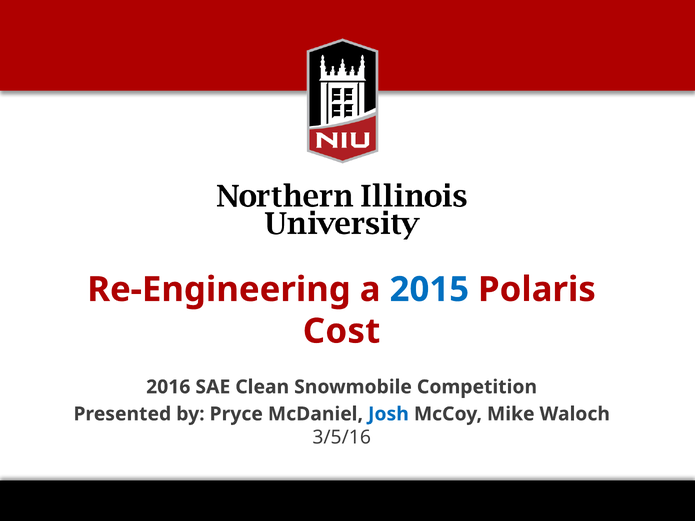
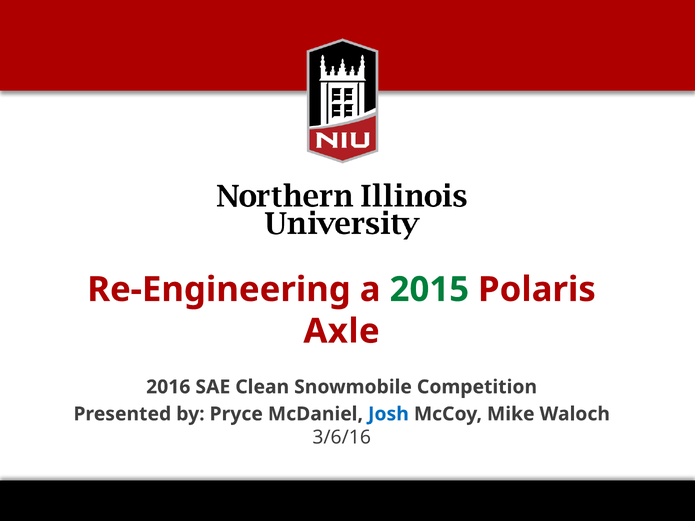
2015 colour: blue -> green
Cost: Cost -> Axle
3/5/16: 3/5/16 -> 3/6/16
